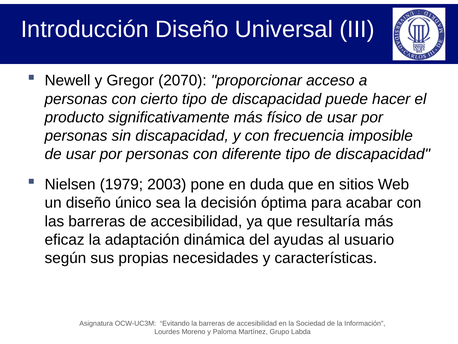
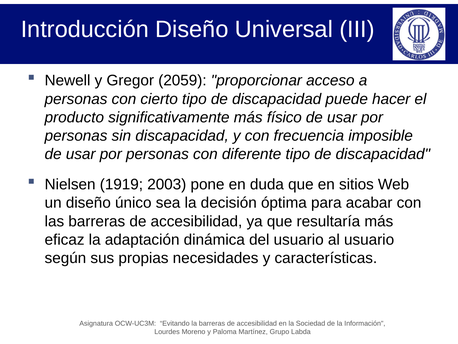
2070: 2070 -> 2059
1979: 1979 -> 1919
del ayudas: ayudas -> usuario
